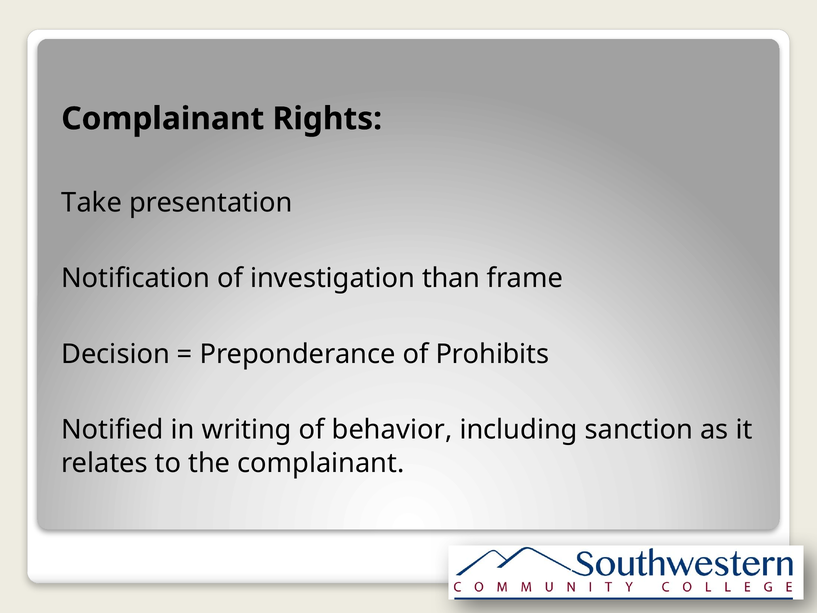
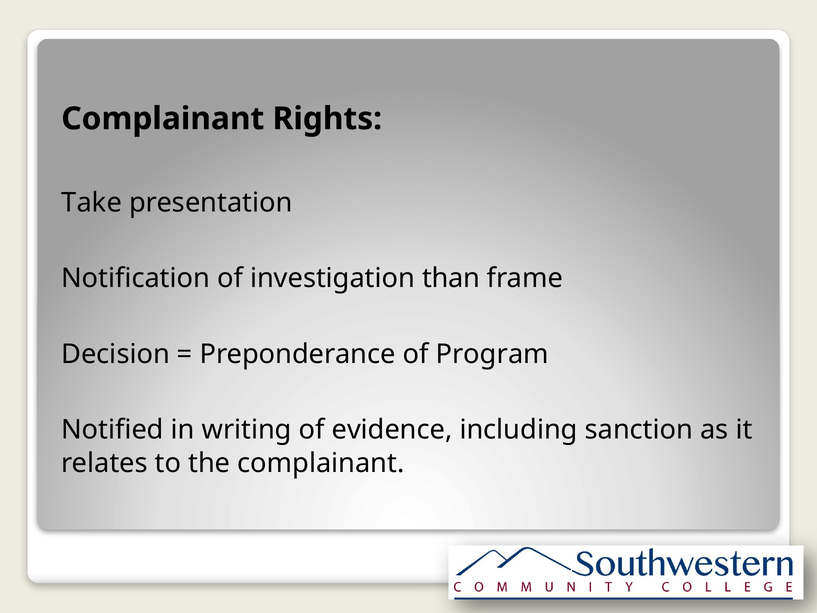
Prohibits: Prohibits -> Program
behavior: behavior -> evidence
